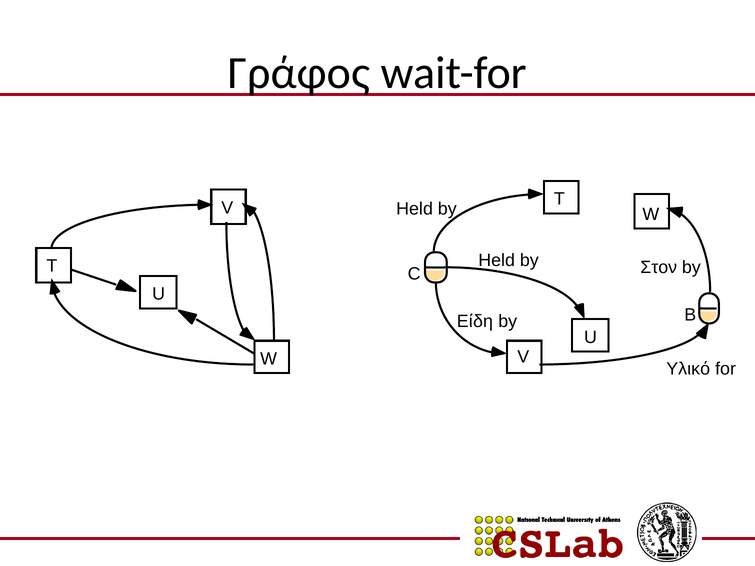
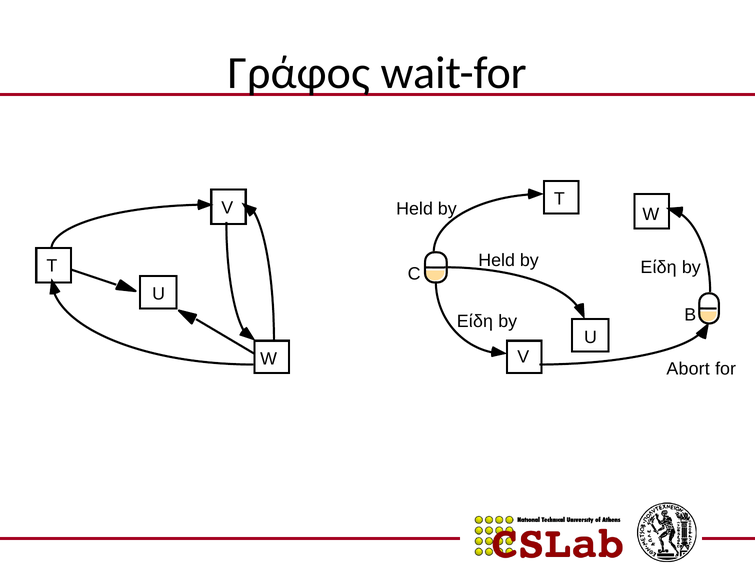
Στον at (659, 268): Στον -> Είδη
Υλικό: Υλικό -> Abort
